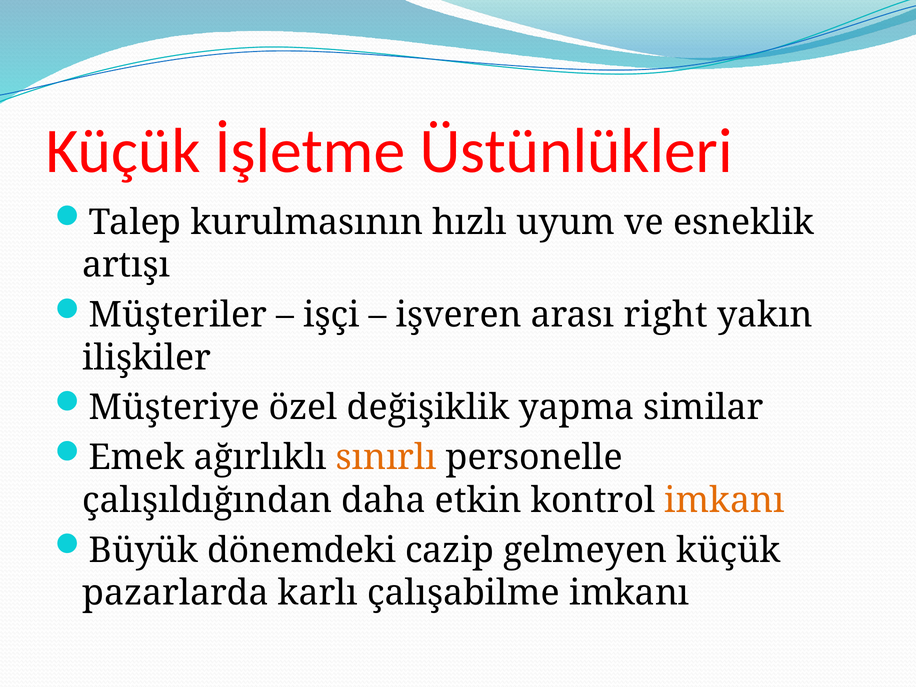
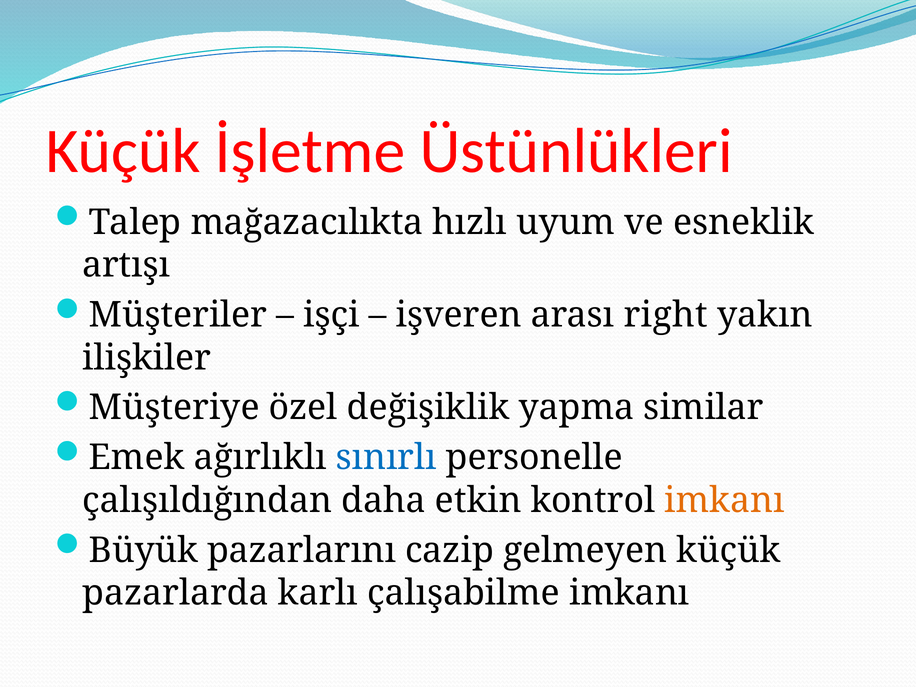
kurulmasının: kurulmasının -> mağazacılıkta
sınırlı colour: orange -> blue
dönemdeki: dönemdeki -> pazarlarını
